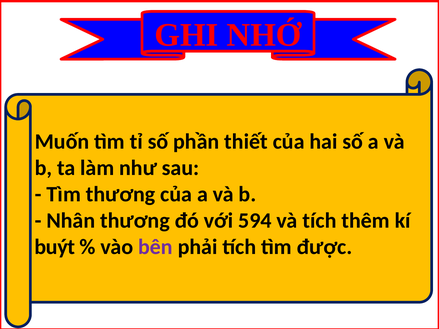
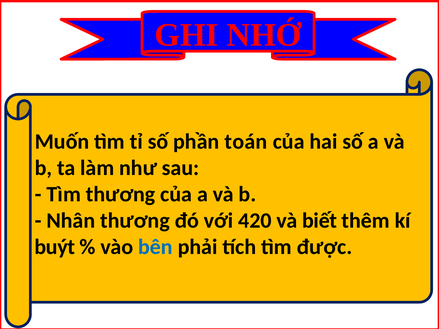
thiết: thiết -> toán
594: 594 -> 420
và tích: tích -> biết
bên colour: purple -> blue
